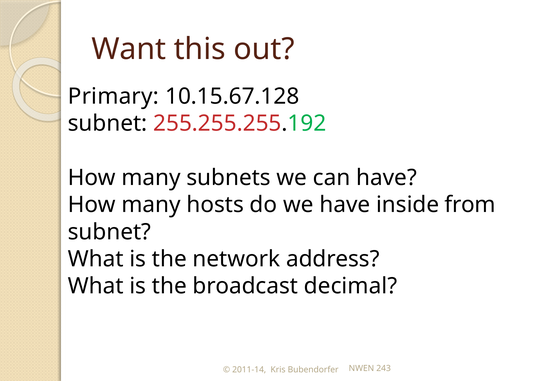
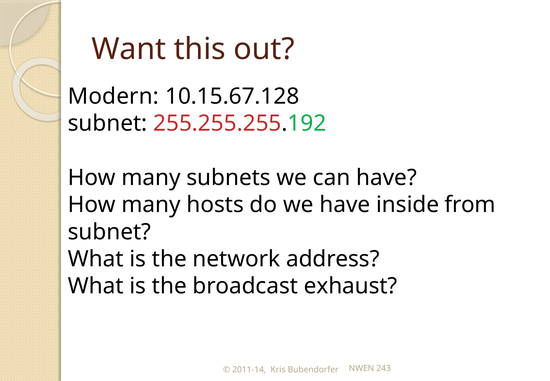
Primary: Primary -> Modern
decimal: decimal -> exhaust
